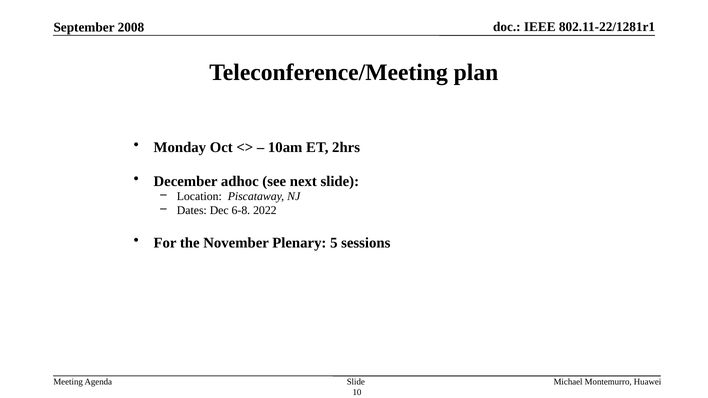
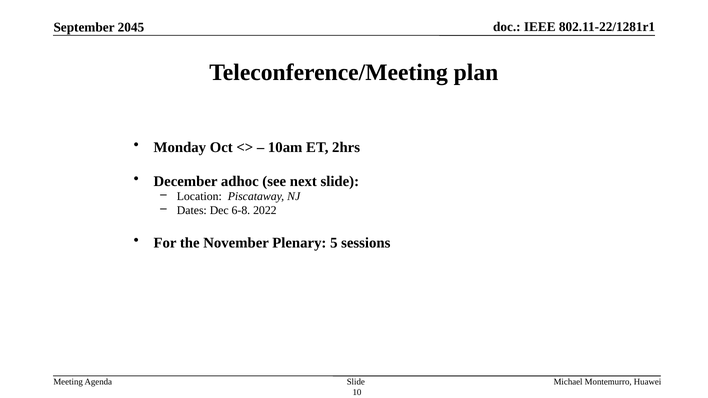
2008: 2008 -> 2045
